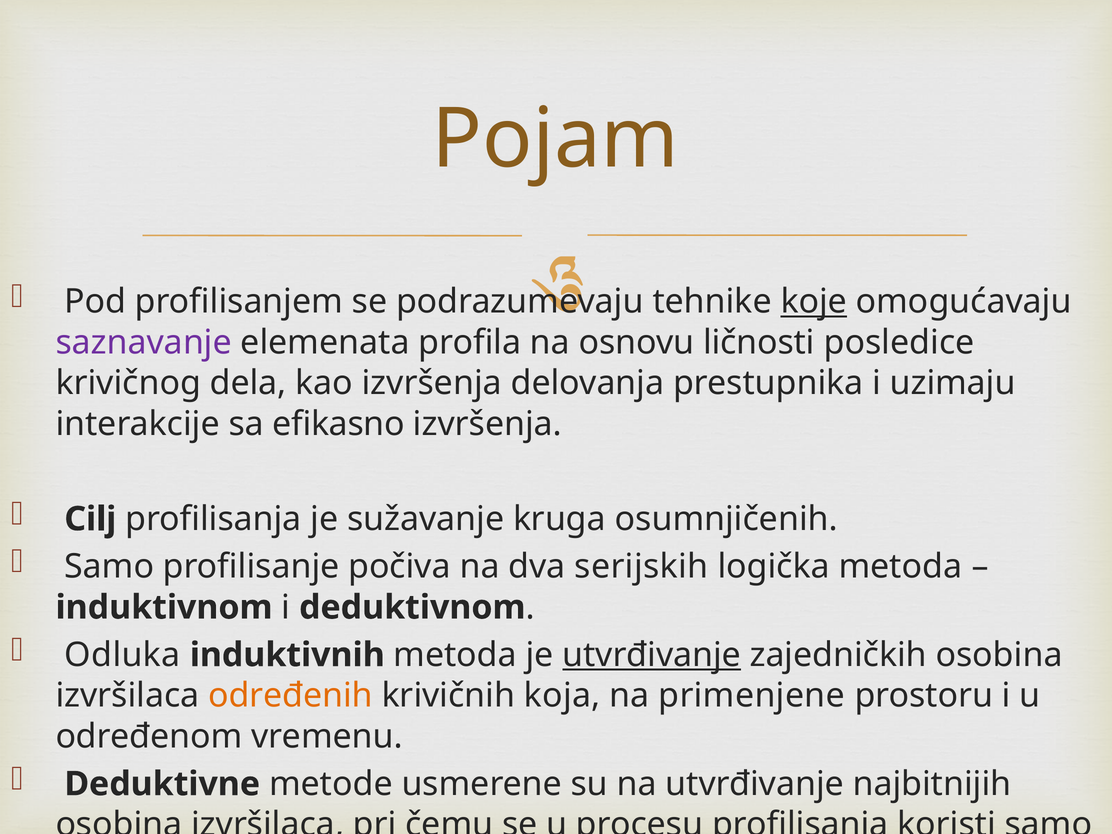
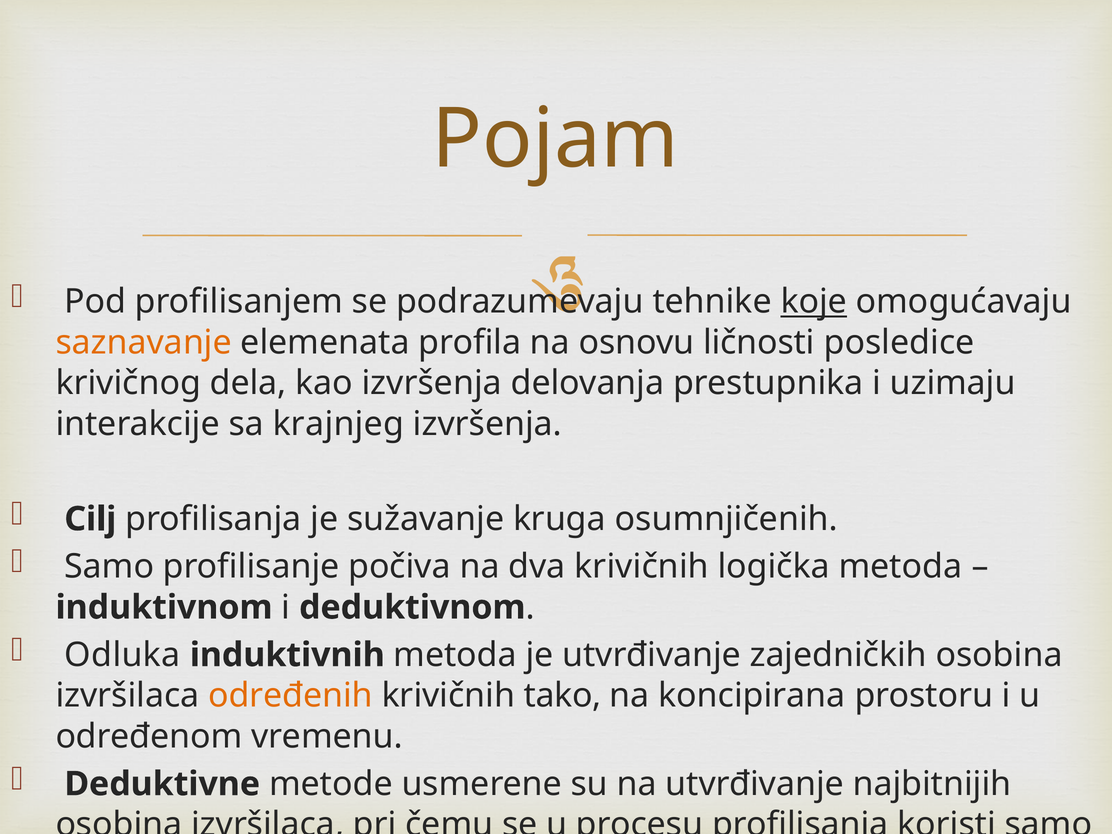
saznavanje colour: purple -> orange
efikasno: efikasno -> krajnjeg
dva serijskih: serijskih -> krivičnih
utvrđivanje at (652, 655) underline: present -> none
koja: koja -> tako
primenjene: primenjene -> koncipirana
